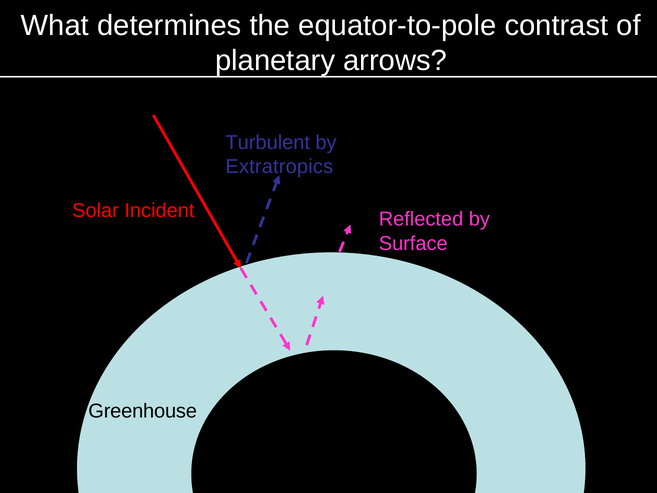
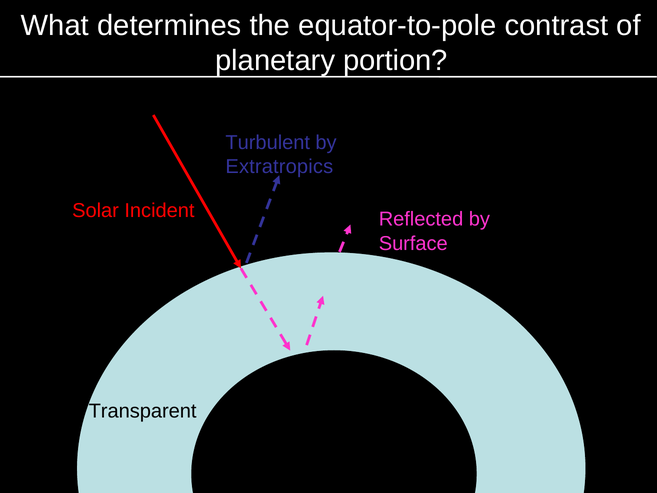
arrows: arrows -> portion
Greenhouse: Greenhouse -> Transparent
